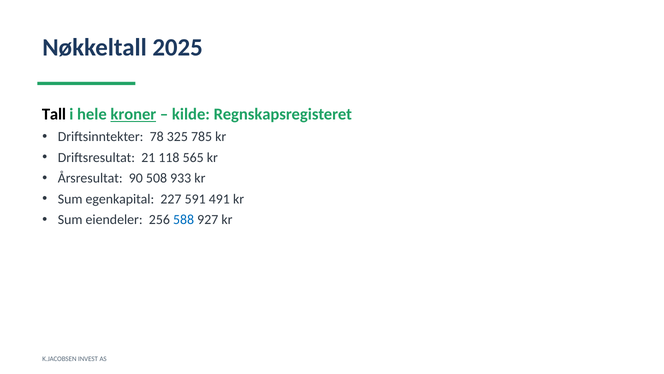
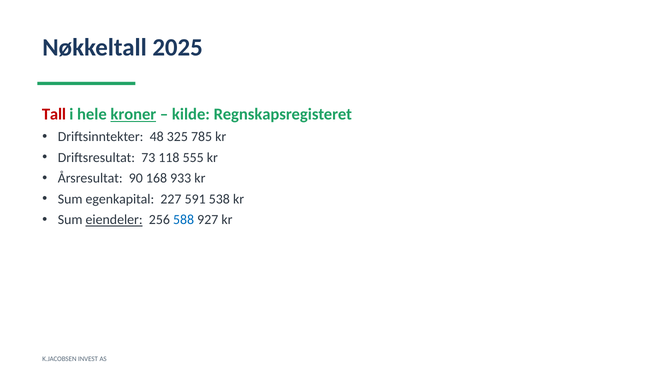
Tall colour: black -> red
78: 78 -> 48
21: 21 -> 73
565: 565 -> 555
508: 508 -> 168
491: 491 -> 538
eiendeler underline: none -> present
